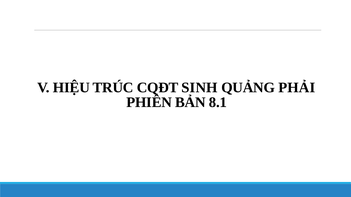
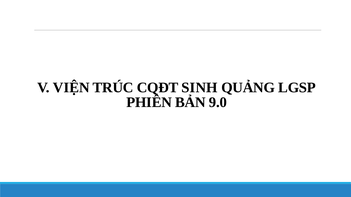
HIỆU: HIỆU -> VIỆN
PHẢI: PHẢI -> LGSP
8.1: 8.1 -> 9.0
